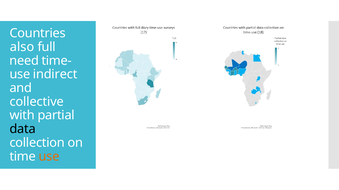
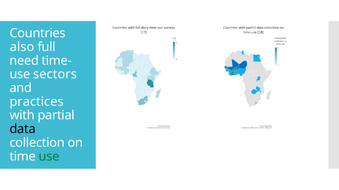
indirect: indirect -> sectors
collective: collective -> practices
use at (49, 157) colour: orange -> green
